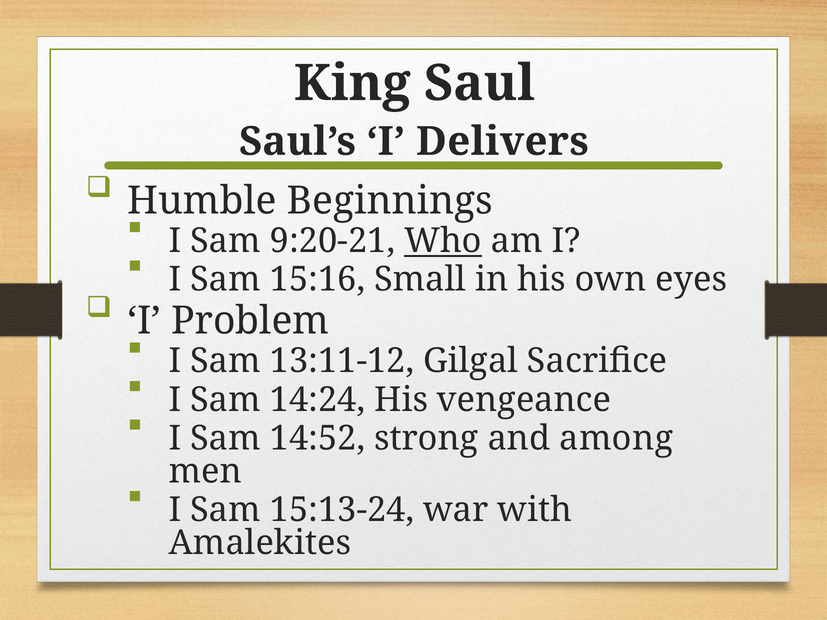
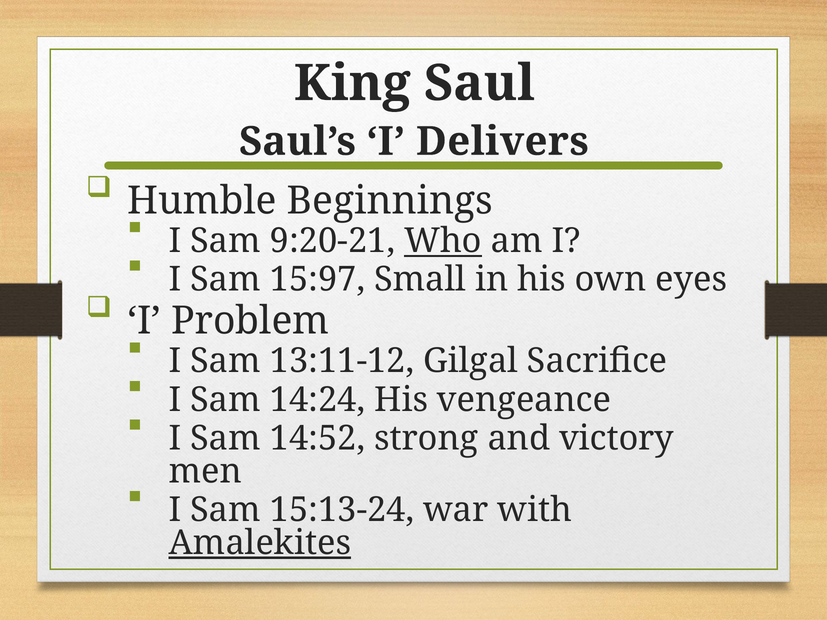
15:16: 15:16 -> 15:97
among: among -> victory
Amalekites underline: none -> present
